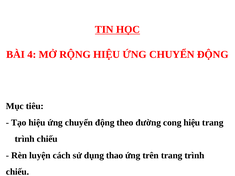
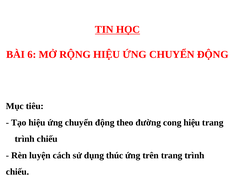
4: 4 -> 6
thao: thao -> thúc
